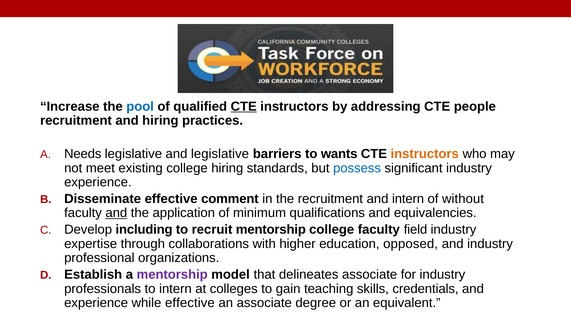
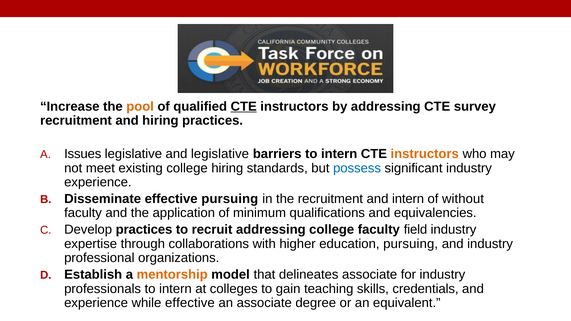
pool colour: blue -> orange
people: people -> survey
Needs: Needs -> Issues
barriers to wants: wants -> intern
effective comment: comment -> pursuing
and at (116, 213) underline: present -> none
Develop including: including -> practices
recruit mentorship: mentorship -> addressing
education opposed: opposed -> pursuing
mentorship at (172, 275) colour: purple -> orange
